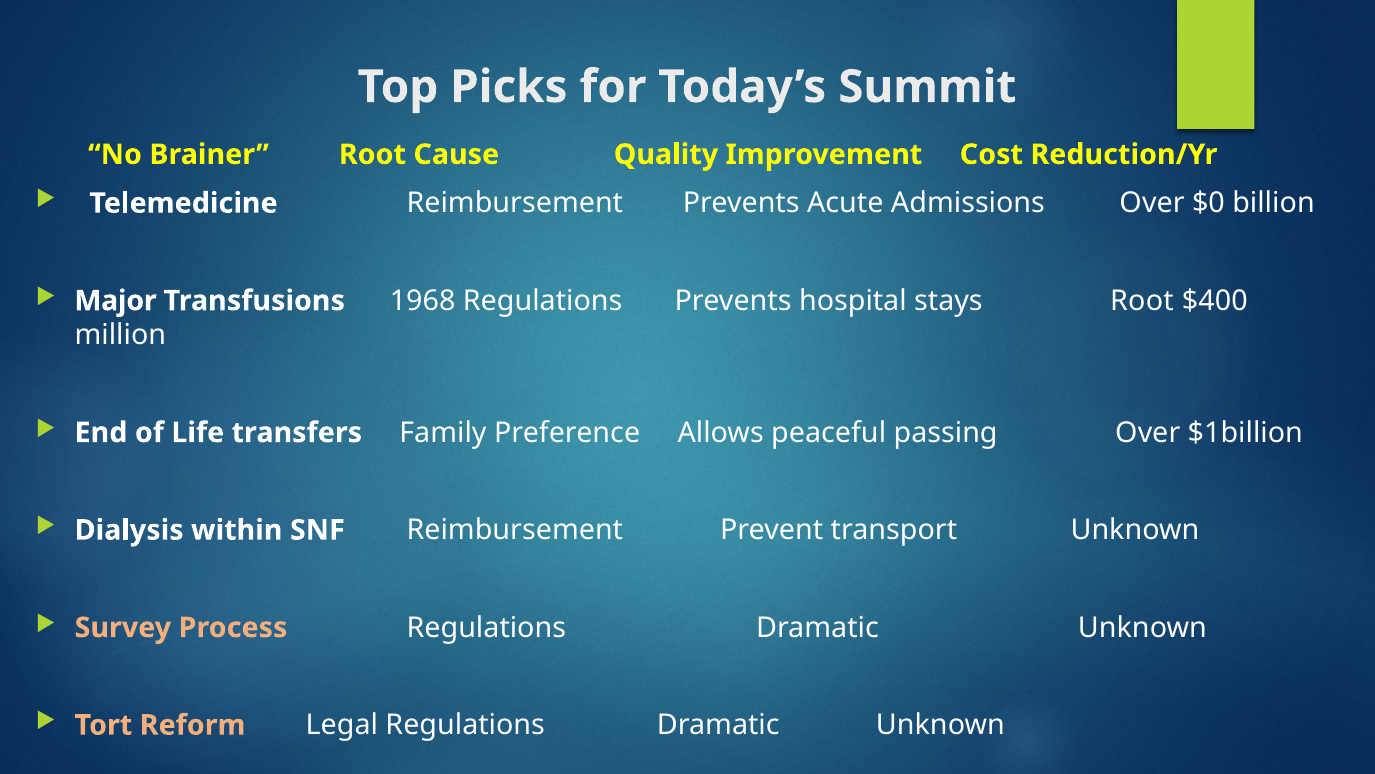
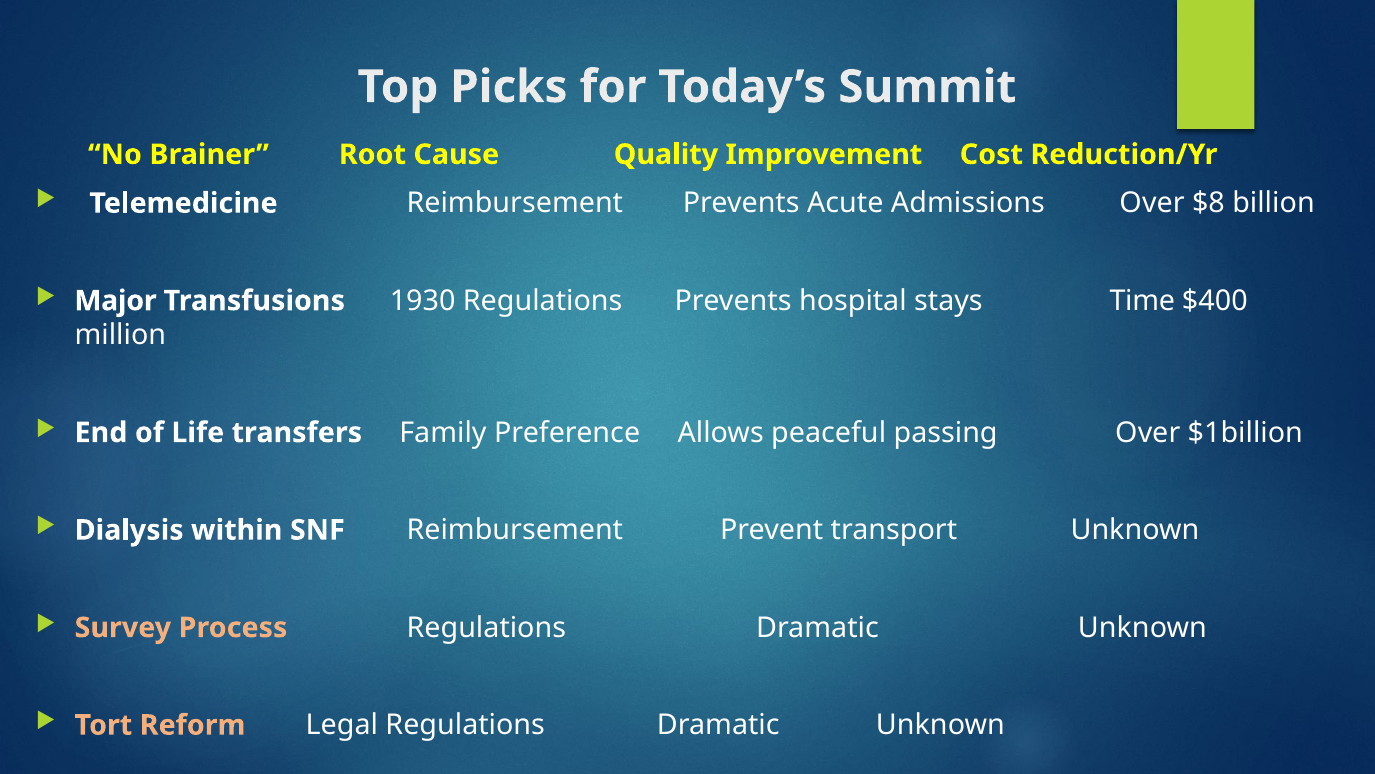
$0: $0 -> $8
1968: 1968 -> 1930
stays Root: Root -> Time
